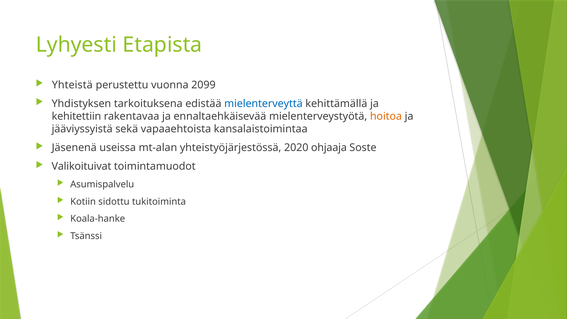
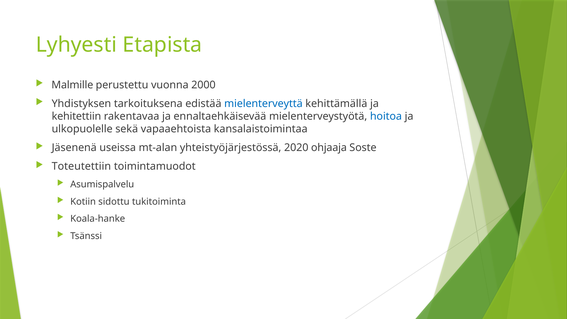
Yhteistä: Yhteistä -> Malmille
2099: 2099 -> 2000
hoitoa colour: orange -> blue
jääviyssyistä: jääviyssyistä -> ulkopuolelle
Valikoituivat: Valikoituivat -> Toteutettiin
